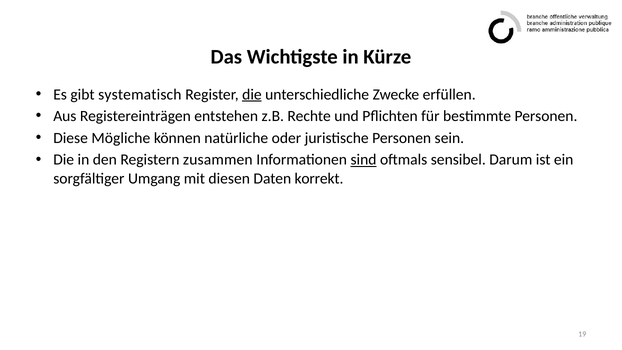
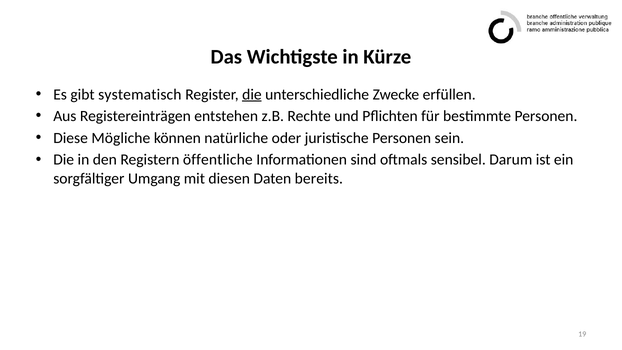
zusammen: zusammen -> öffentliche
sind underline: present -> none
korrekt: korrekt -> bereits
